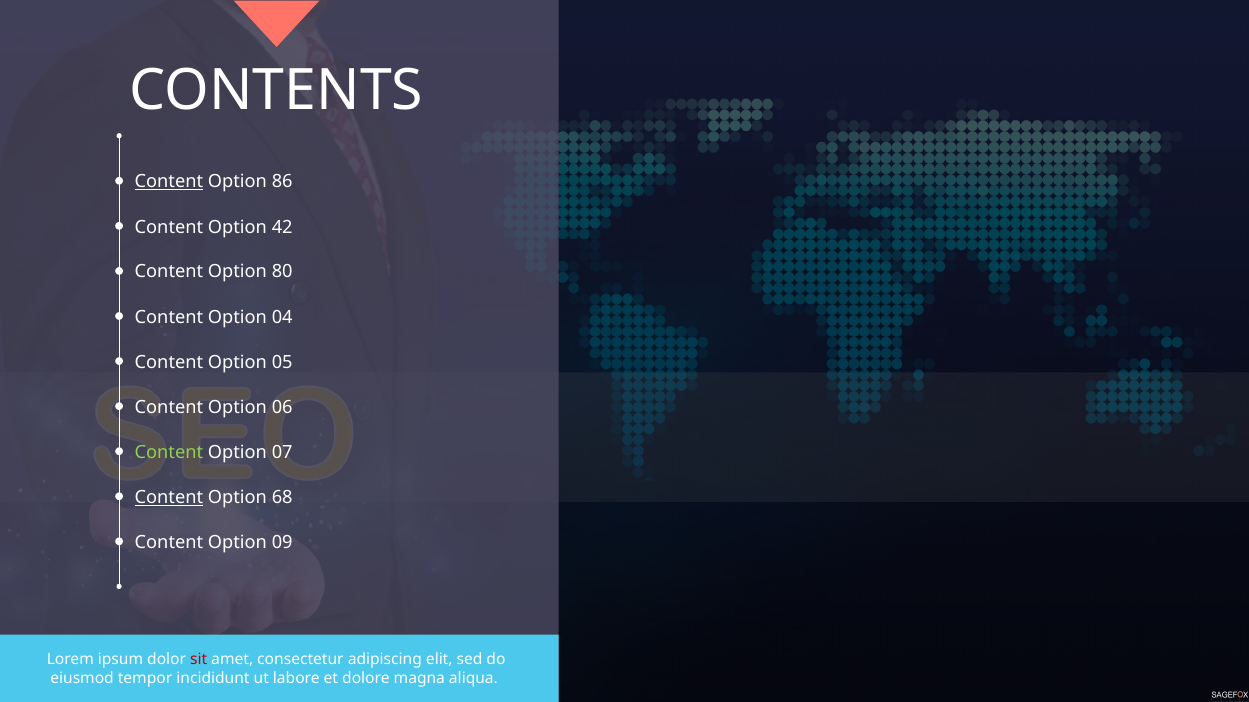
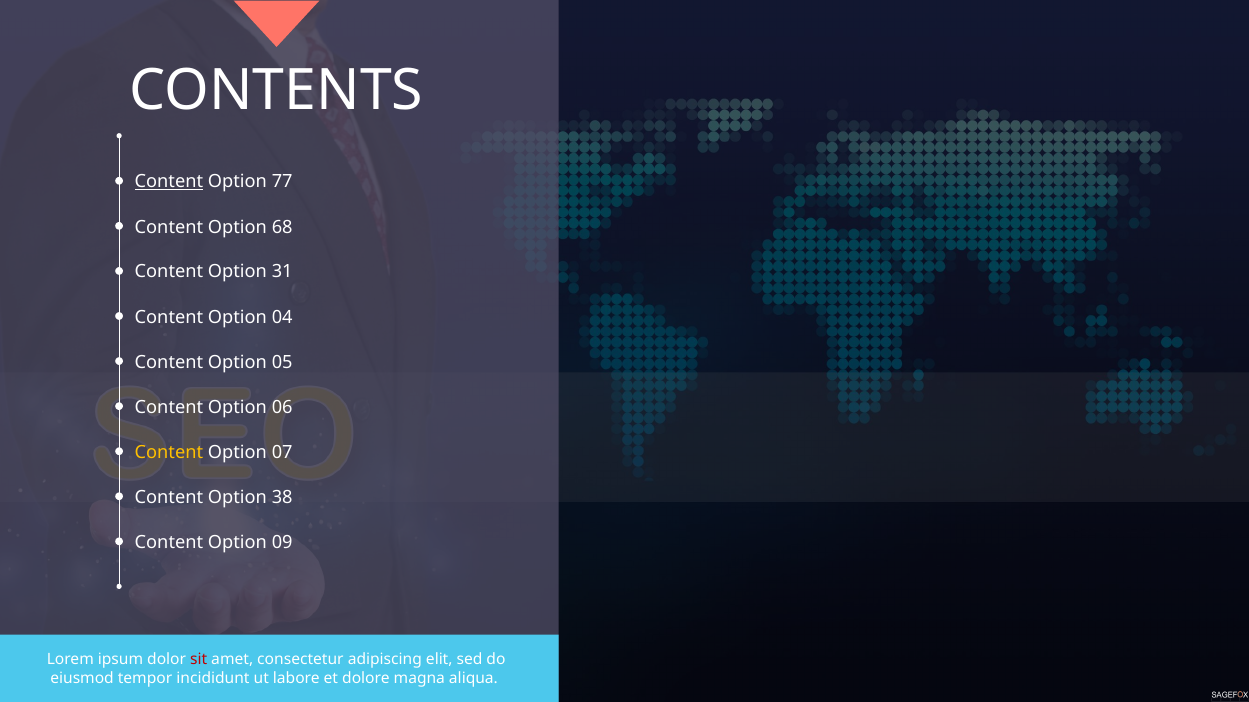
86: 86 -> 77
42: 42 -> 68
80: 80 -> 31
Content at (169, 453) colour: light green -> yellow
Content at (169, 498) underline: present -> none
68: 68 -> 38
